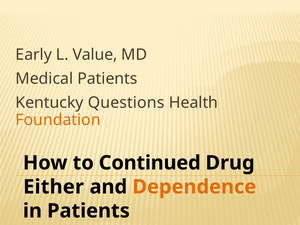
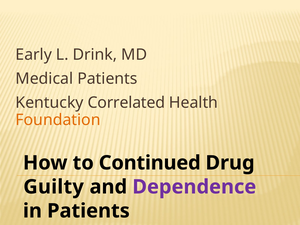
Value: Value -> Drink
Questions: Questions -> Correlated
Either: Either -> Guilty
Dependence colour: orange -> purple
